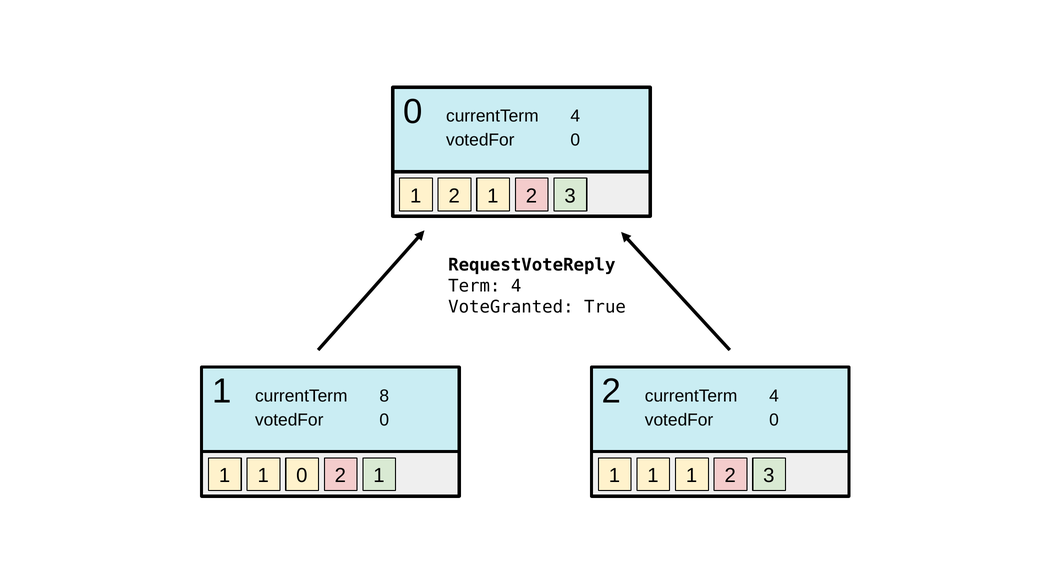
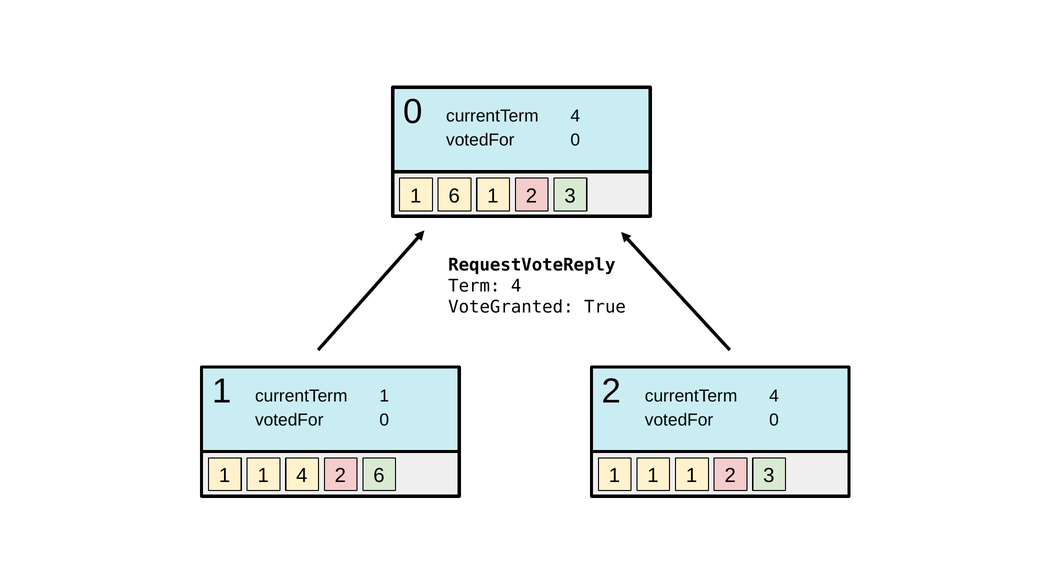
2 at (454, 196): 2 -> 6
8 at (384, 396): 8 -> 1
1 0: 0 -> 4
1 at (379, 475): 1 -> 6
